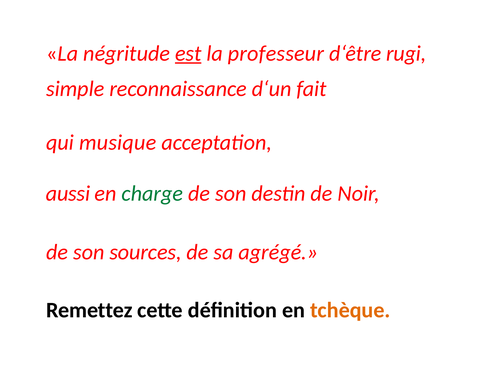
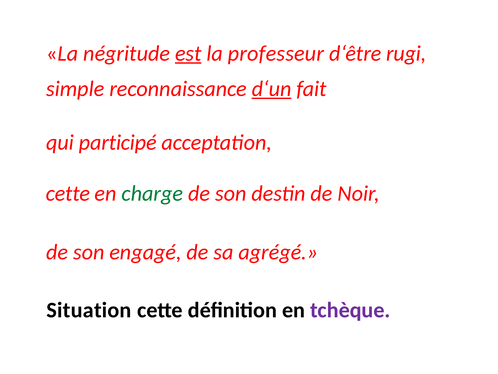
d‘un underline: none -> present
musique: musique -> participé
aussi at (68, 193): aussi -> cette
sources: sources -> engagé
Remettez: Remettez -> Situation
tchèque colour: orange -> purple
